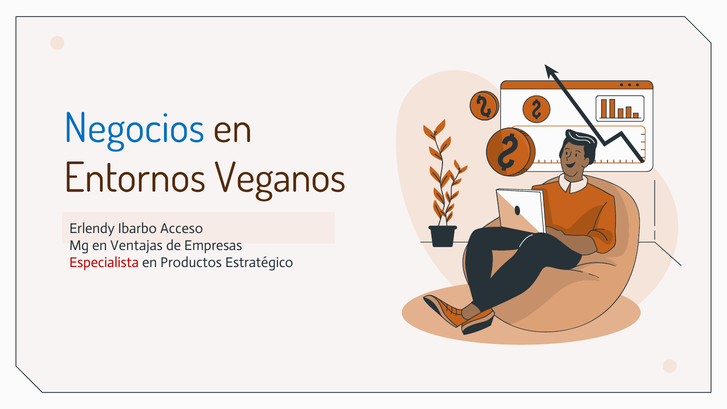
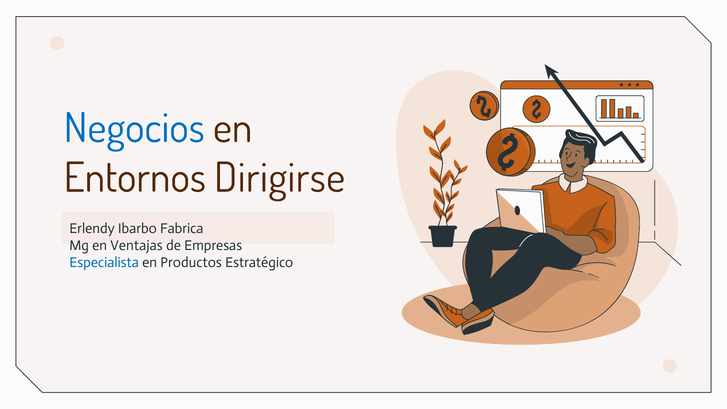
Veganos: Veganos -> Dirigirse
Acceso: Acceso -> Fabrica
Especialista colour: red -> blue
